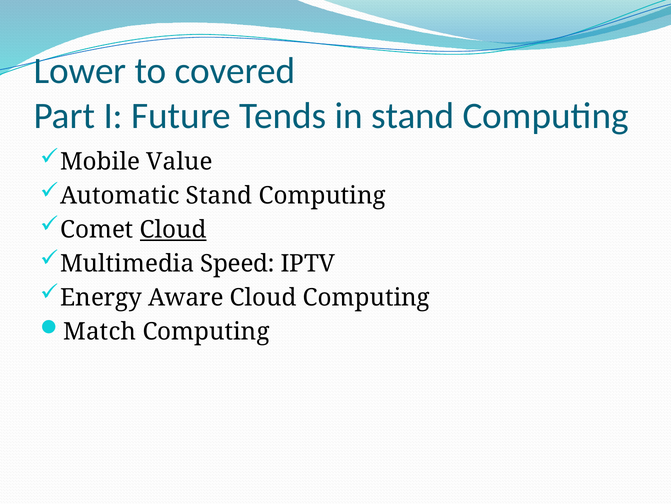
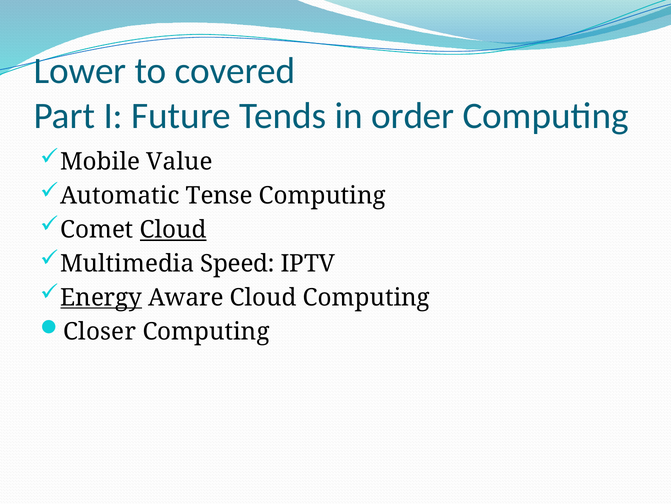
in stand: stand -> order
Automatic Stand: Stand -> Tense
Energy underline: none -> present
Match: Match -> Closer
